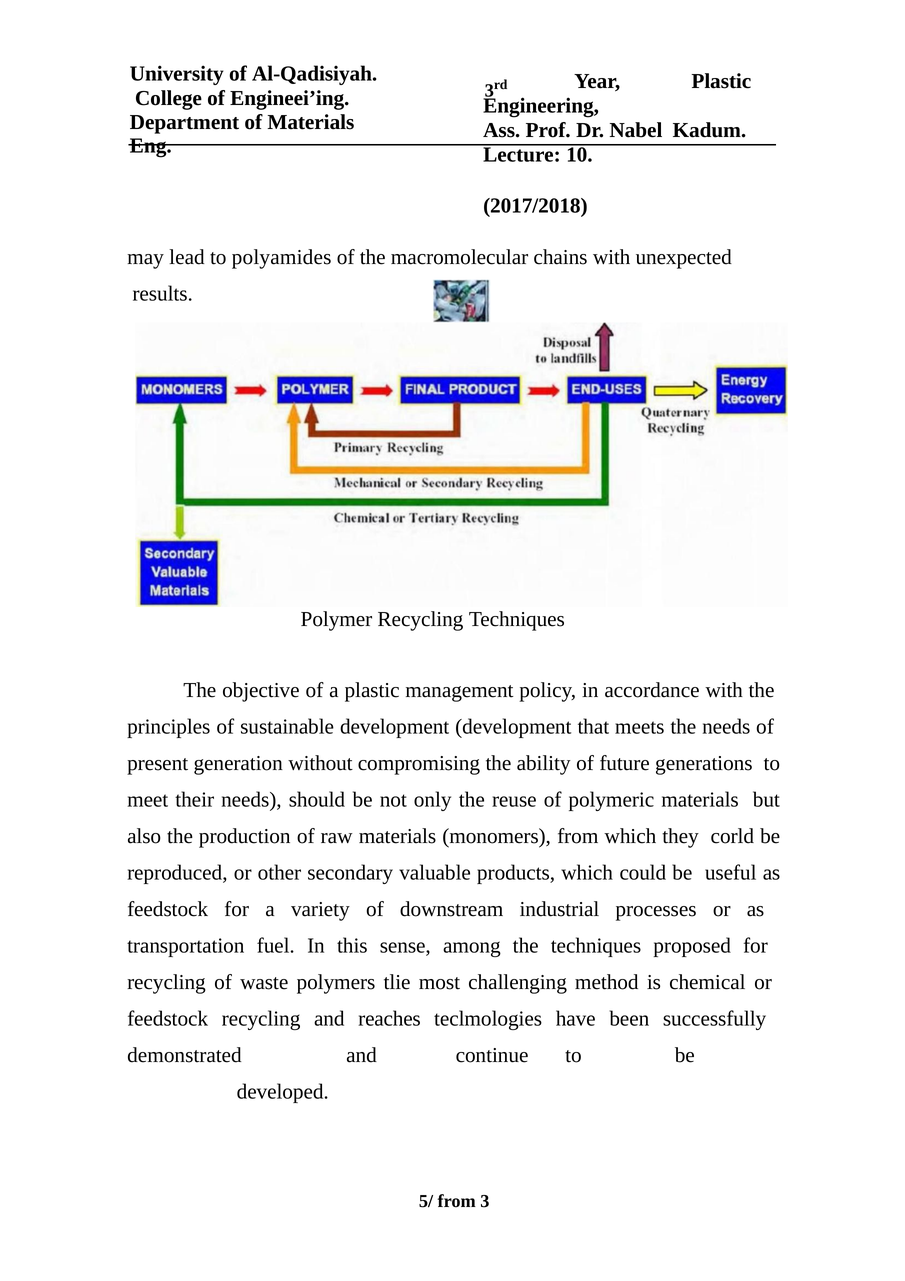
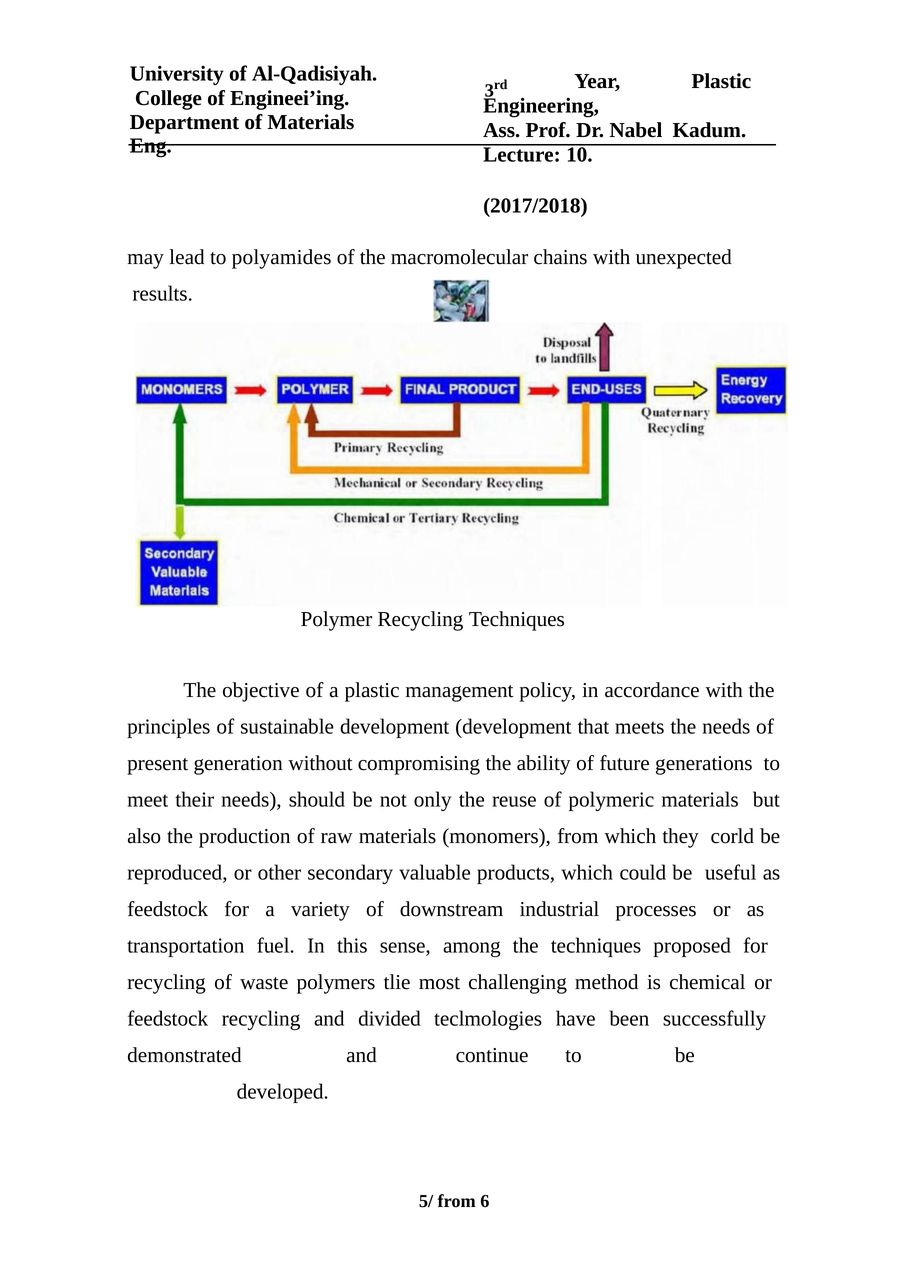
reaches: reaches -> divided
from 3: 3 -> 6
